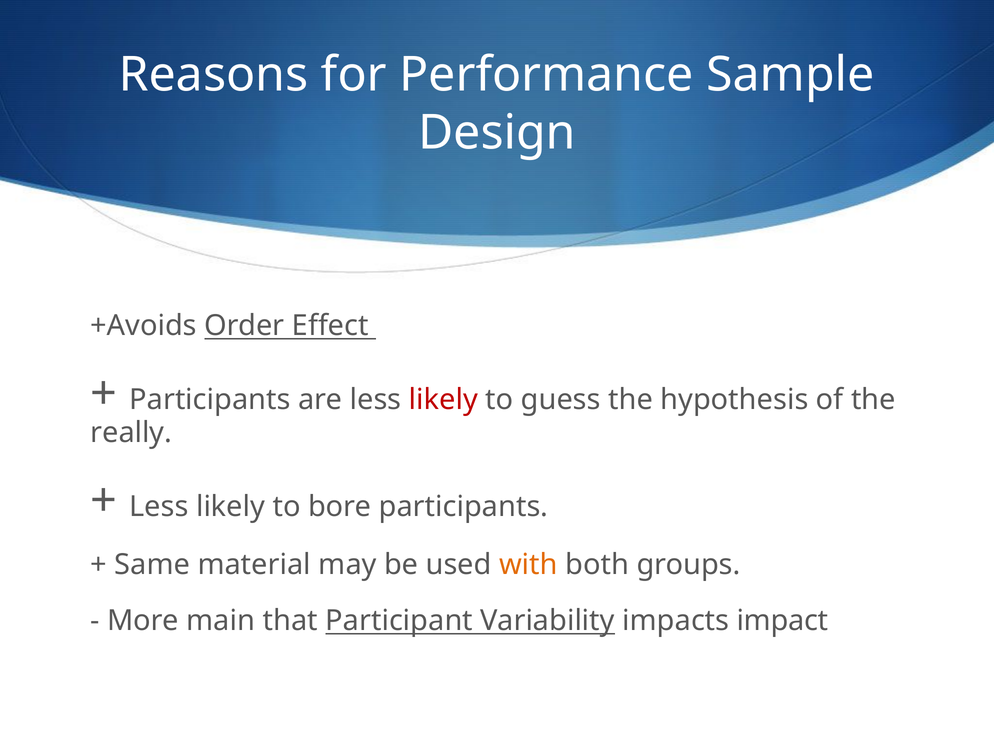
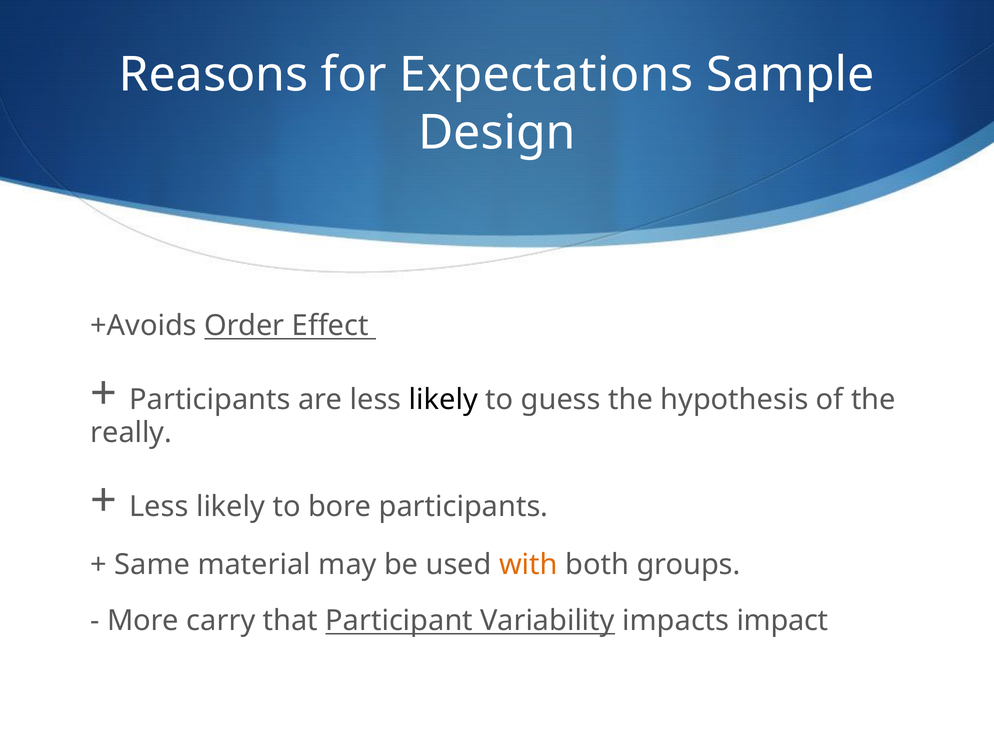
Performance: Performance -> Expectations
likely at (443, 400) colour: red -> black
main: main -> carry
